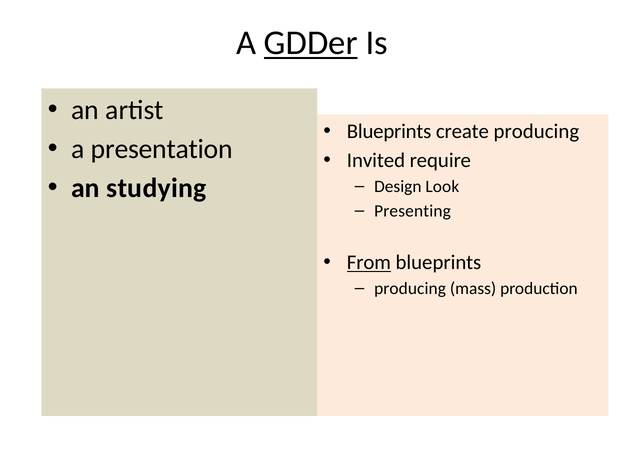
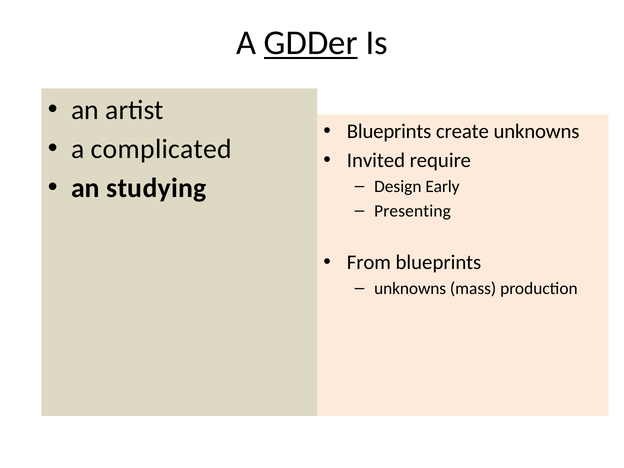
create producing: producing -> unknowns
presentation: presentation -> complicated
Look: Look -> Early
From underline: present -> none
producing at (410, 289): producing -> unknowns
